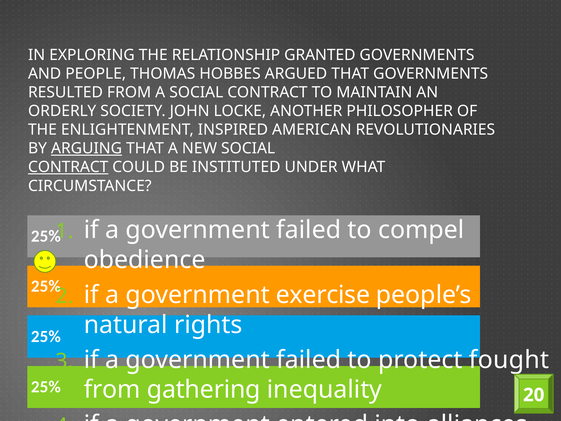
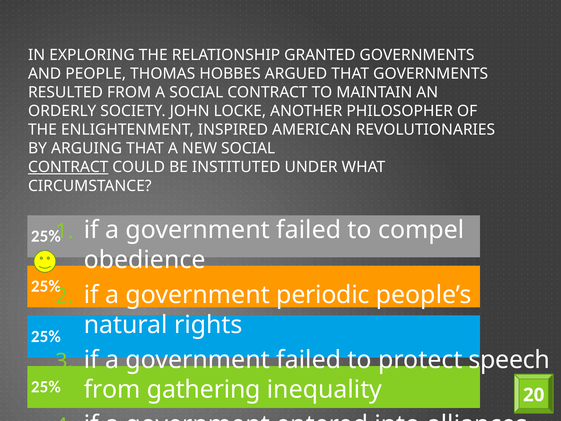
ARGUING underline: present -> none
exercise: exercise -> periodic
fought: fought -> speech
